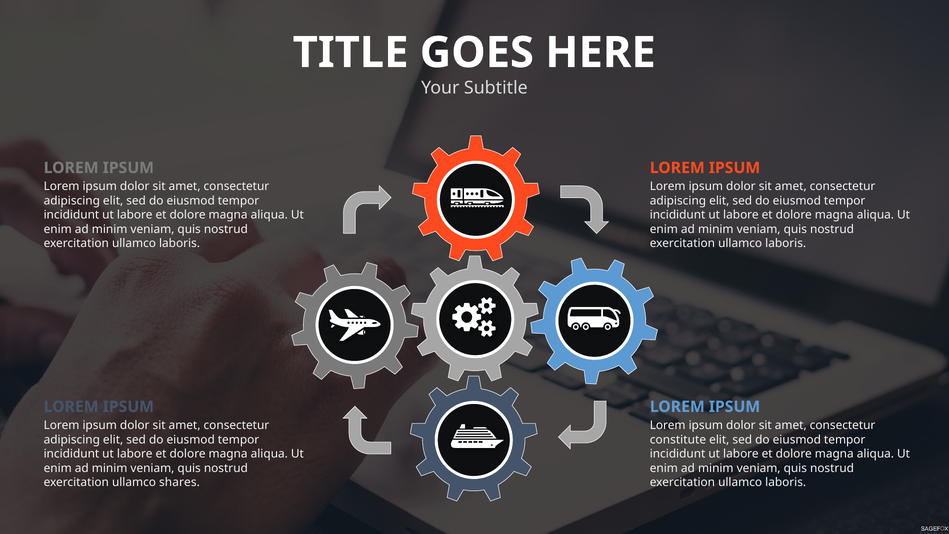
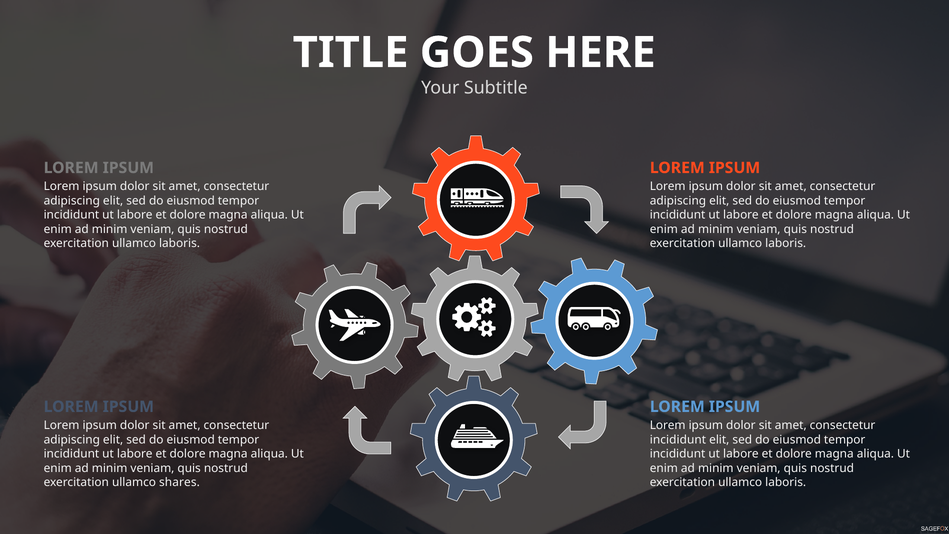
constitute at (678, 440): constitute -> incididunt
